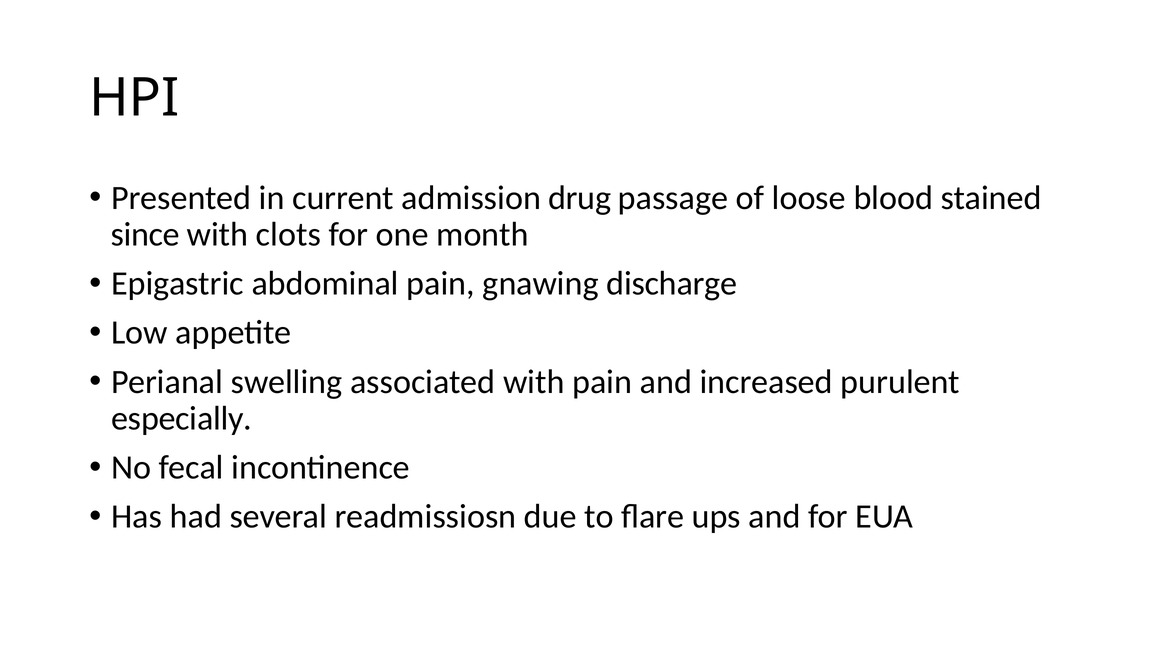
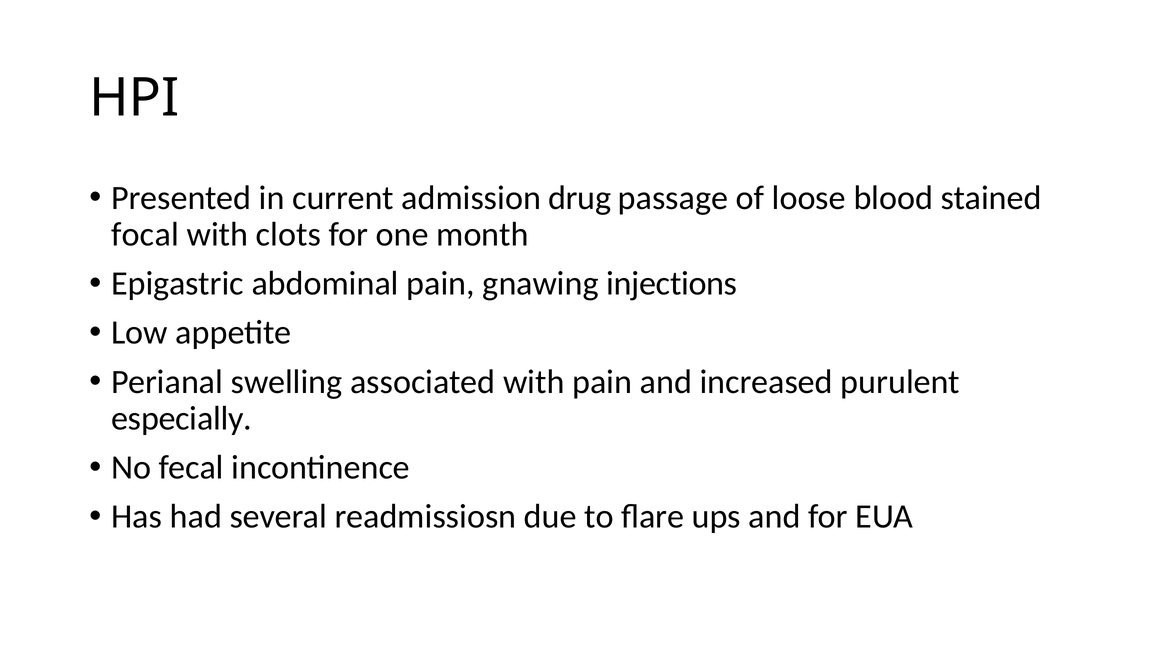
since: since -> focal
discharge: discharge -> injections
